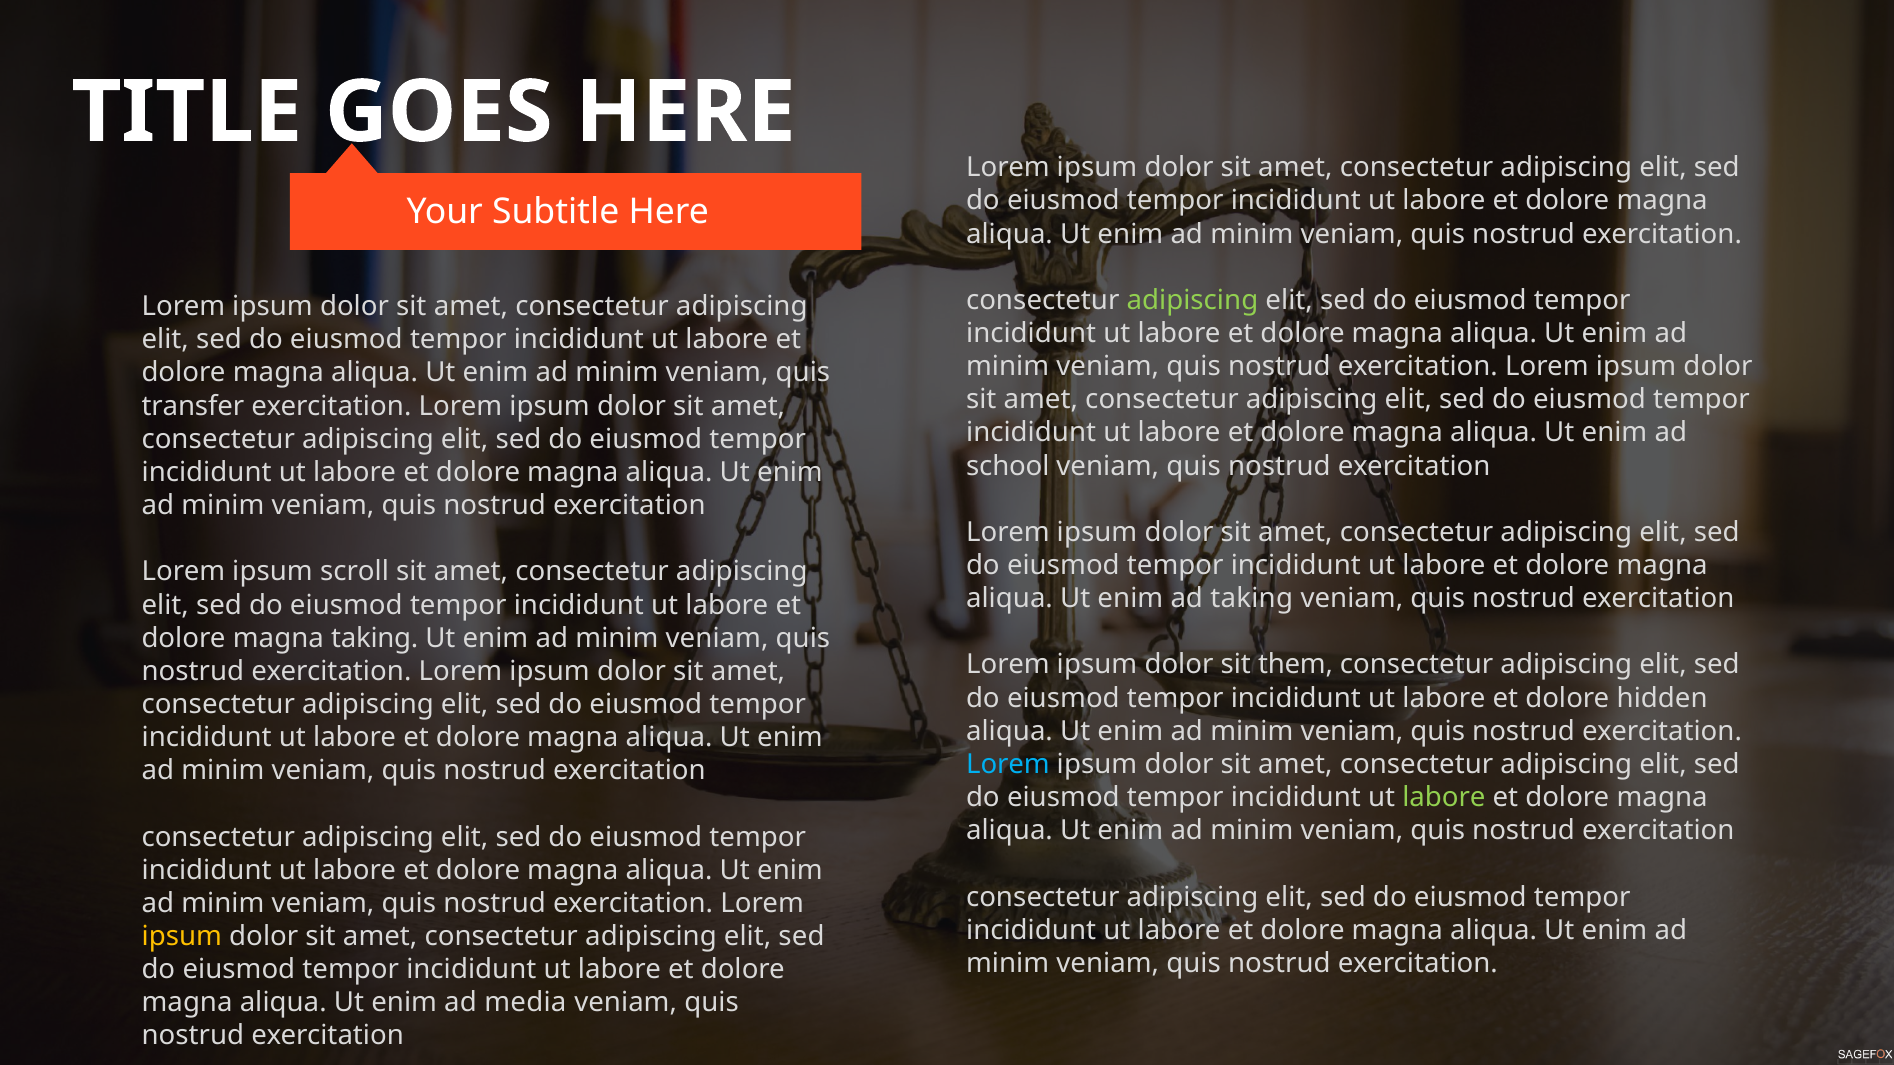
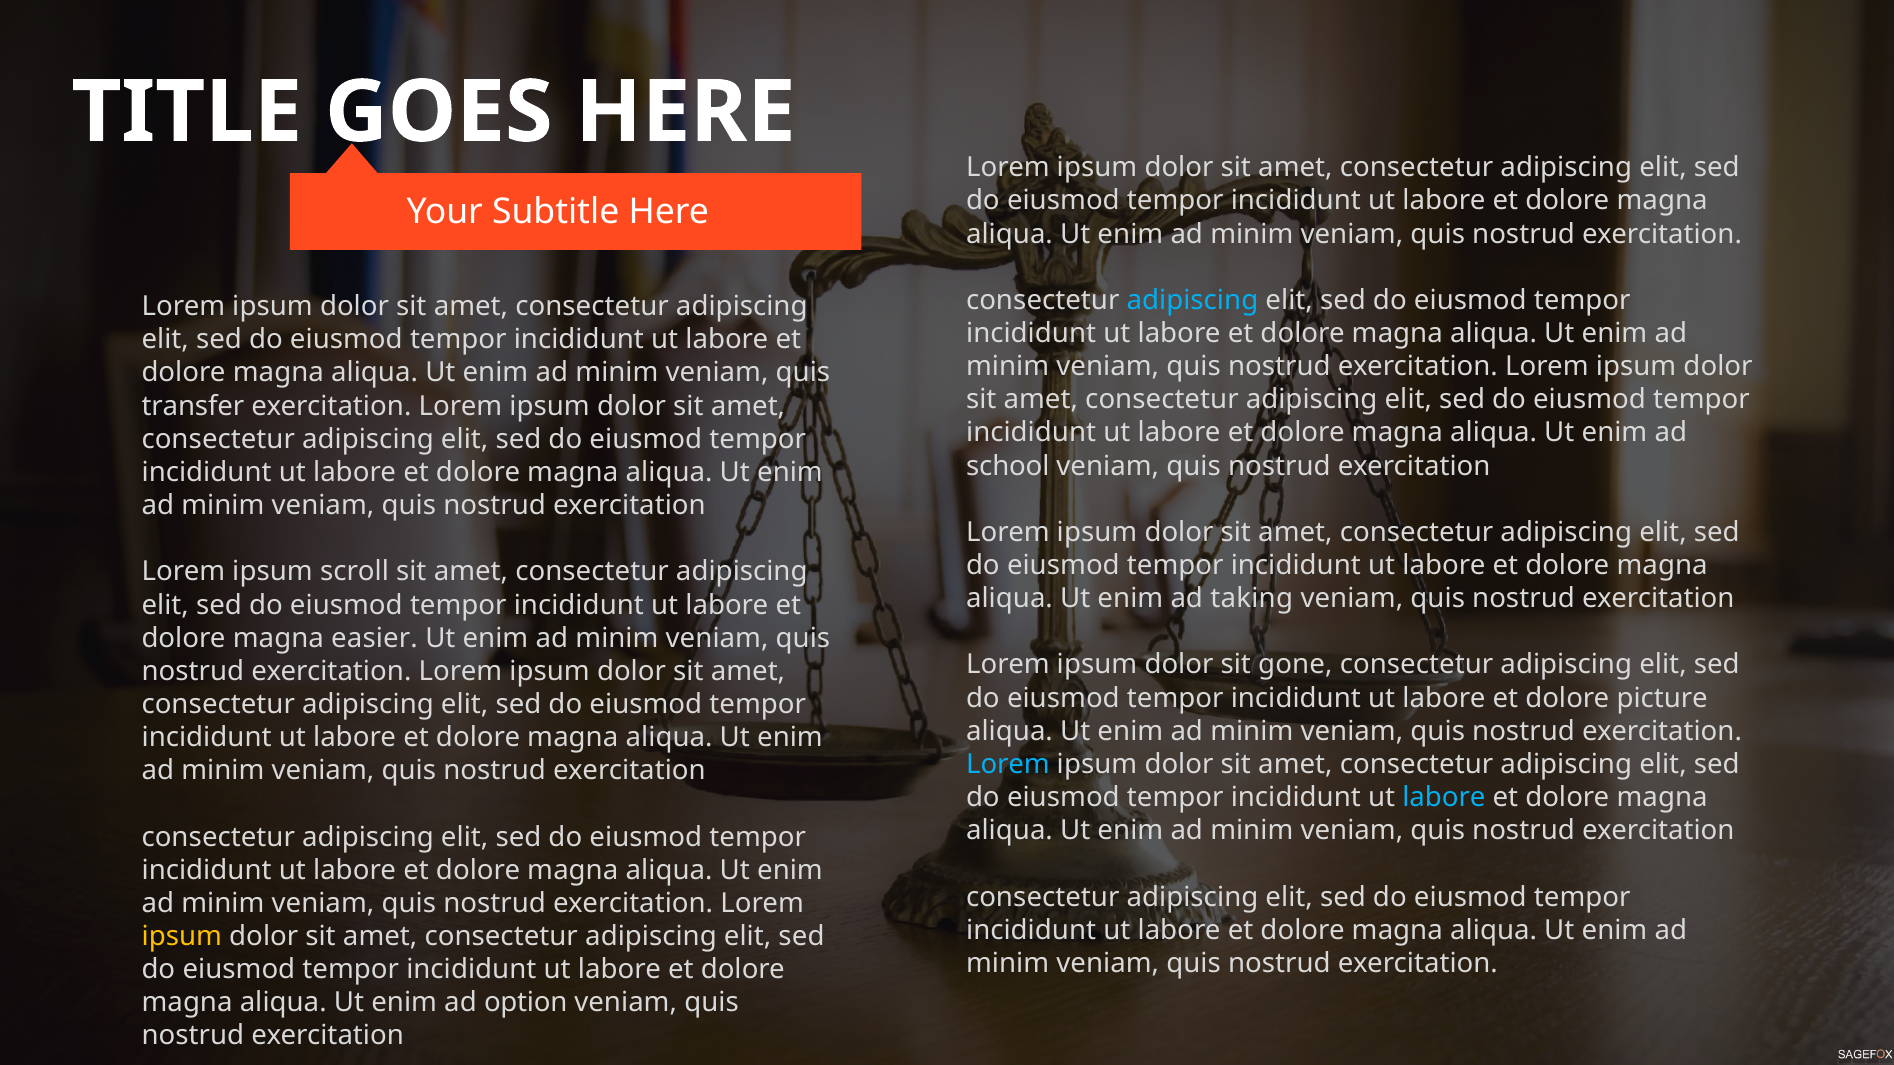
adipiscing at (1192, 300) colour: light green -> light blue
magna taking: taking -> easier
them: them -> gone
hidden: hidden -> picture
labore at (1444, 798) colour: light green -> light blue
media: media -> option
